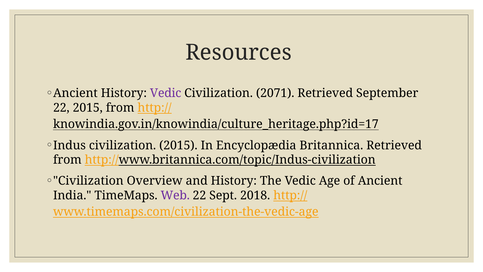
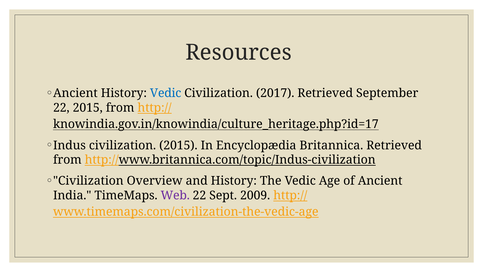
Vedic at (166, 93) colour: purple -> blue
2071: 2071 -> 2017
2018: 2018 -> 2009
